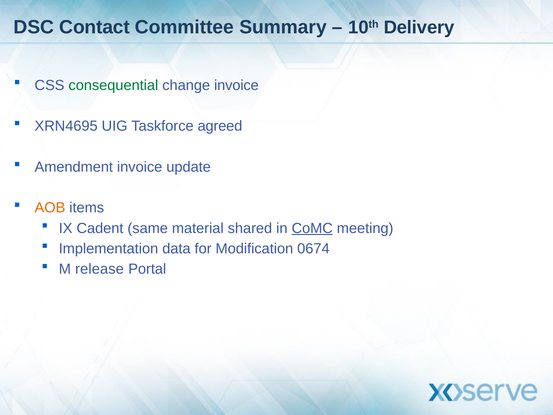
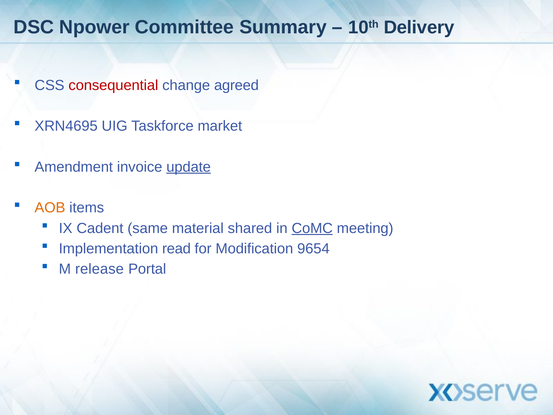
Contact: Contact -> Npower
consequential colour: green -> red
change invoice: invoice -> agreed
agreed: agreed -> market
update underline: none -> present
data: data -> read
0674: 0674 -> 9654
